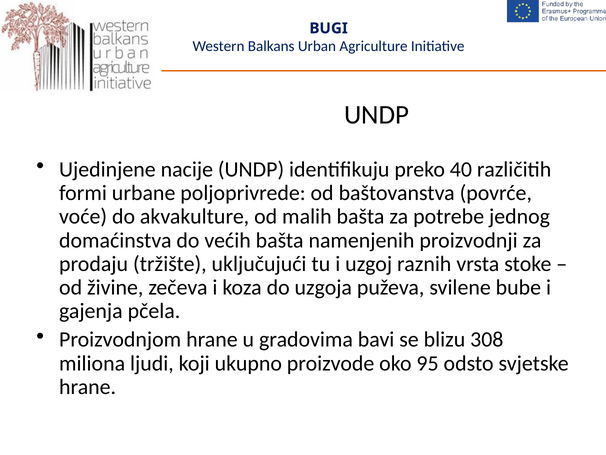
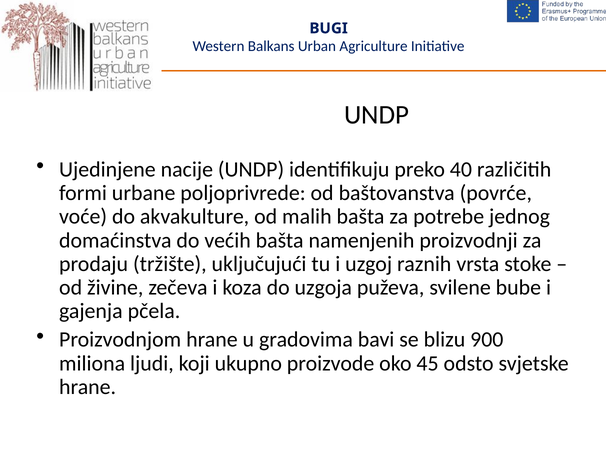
308: 308 -> 900
95: 95 -> 45
